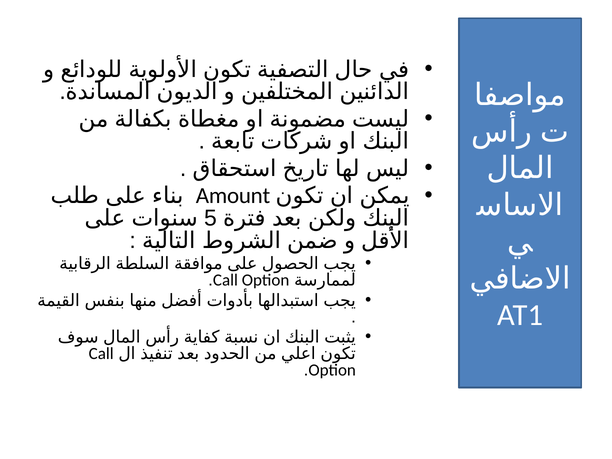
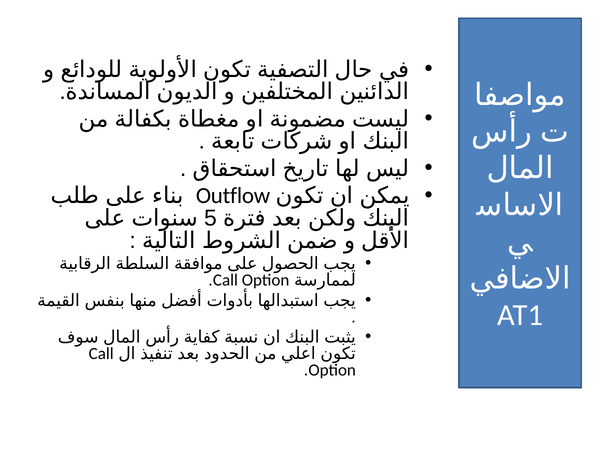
Amount: Amount -> Outflow
